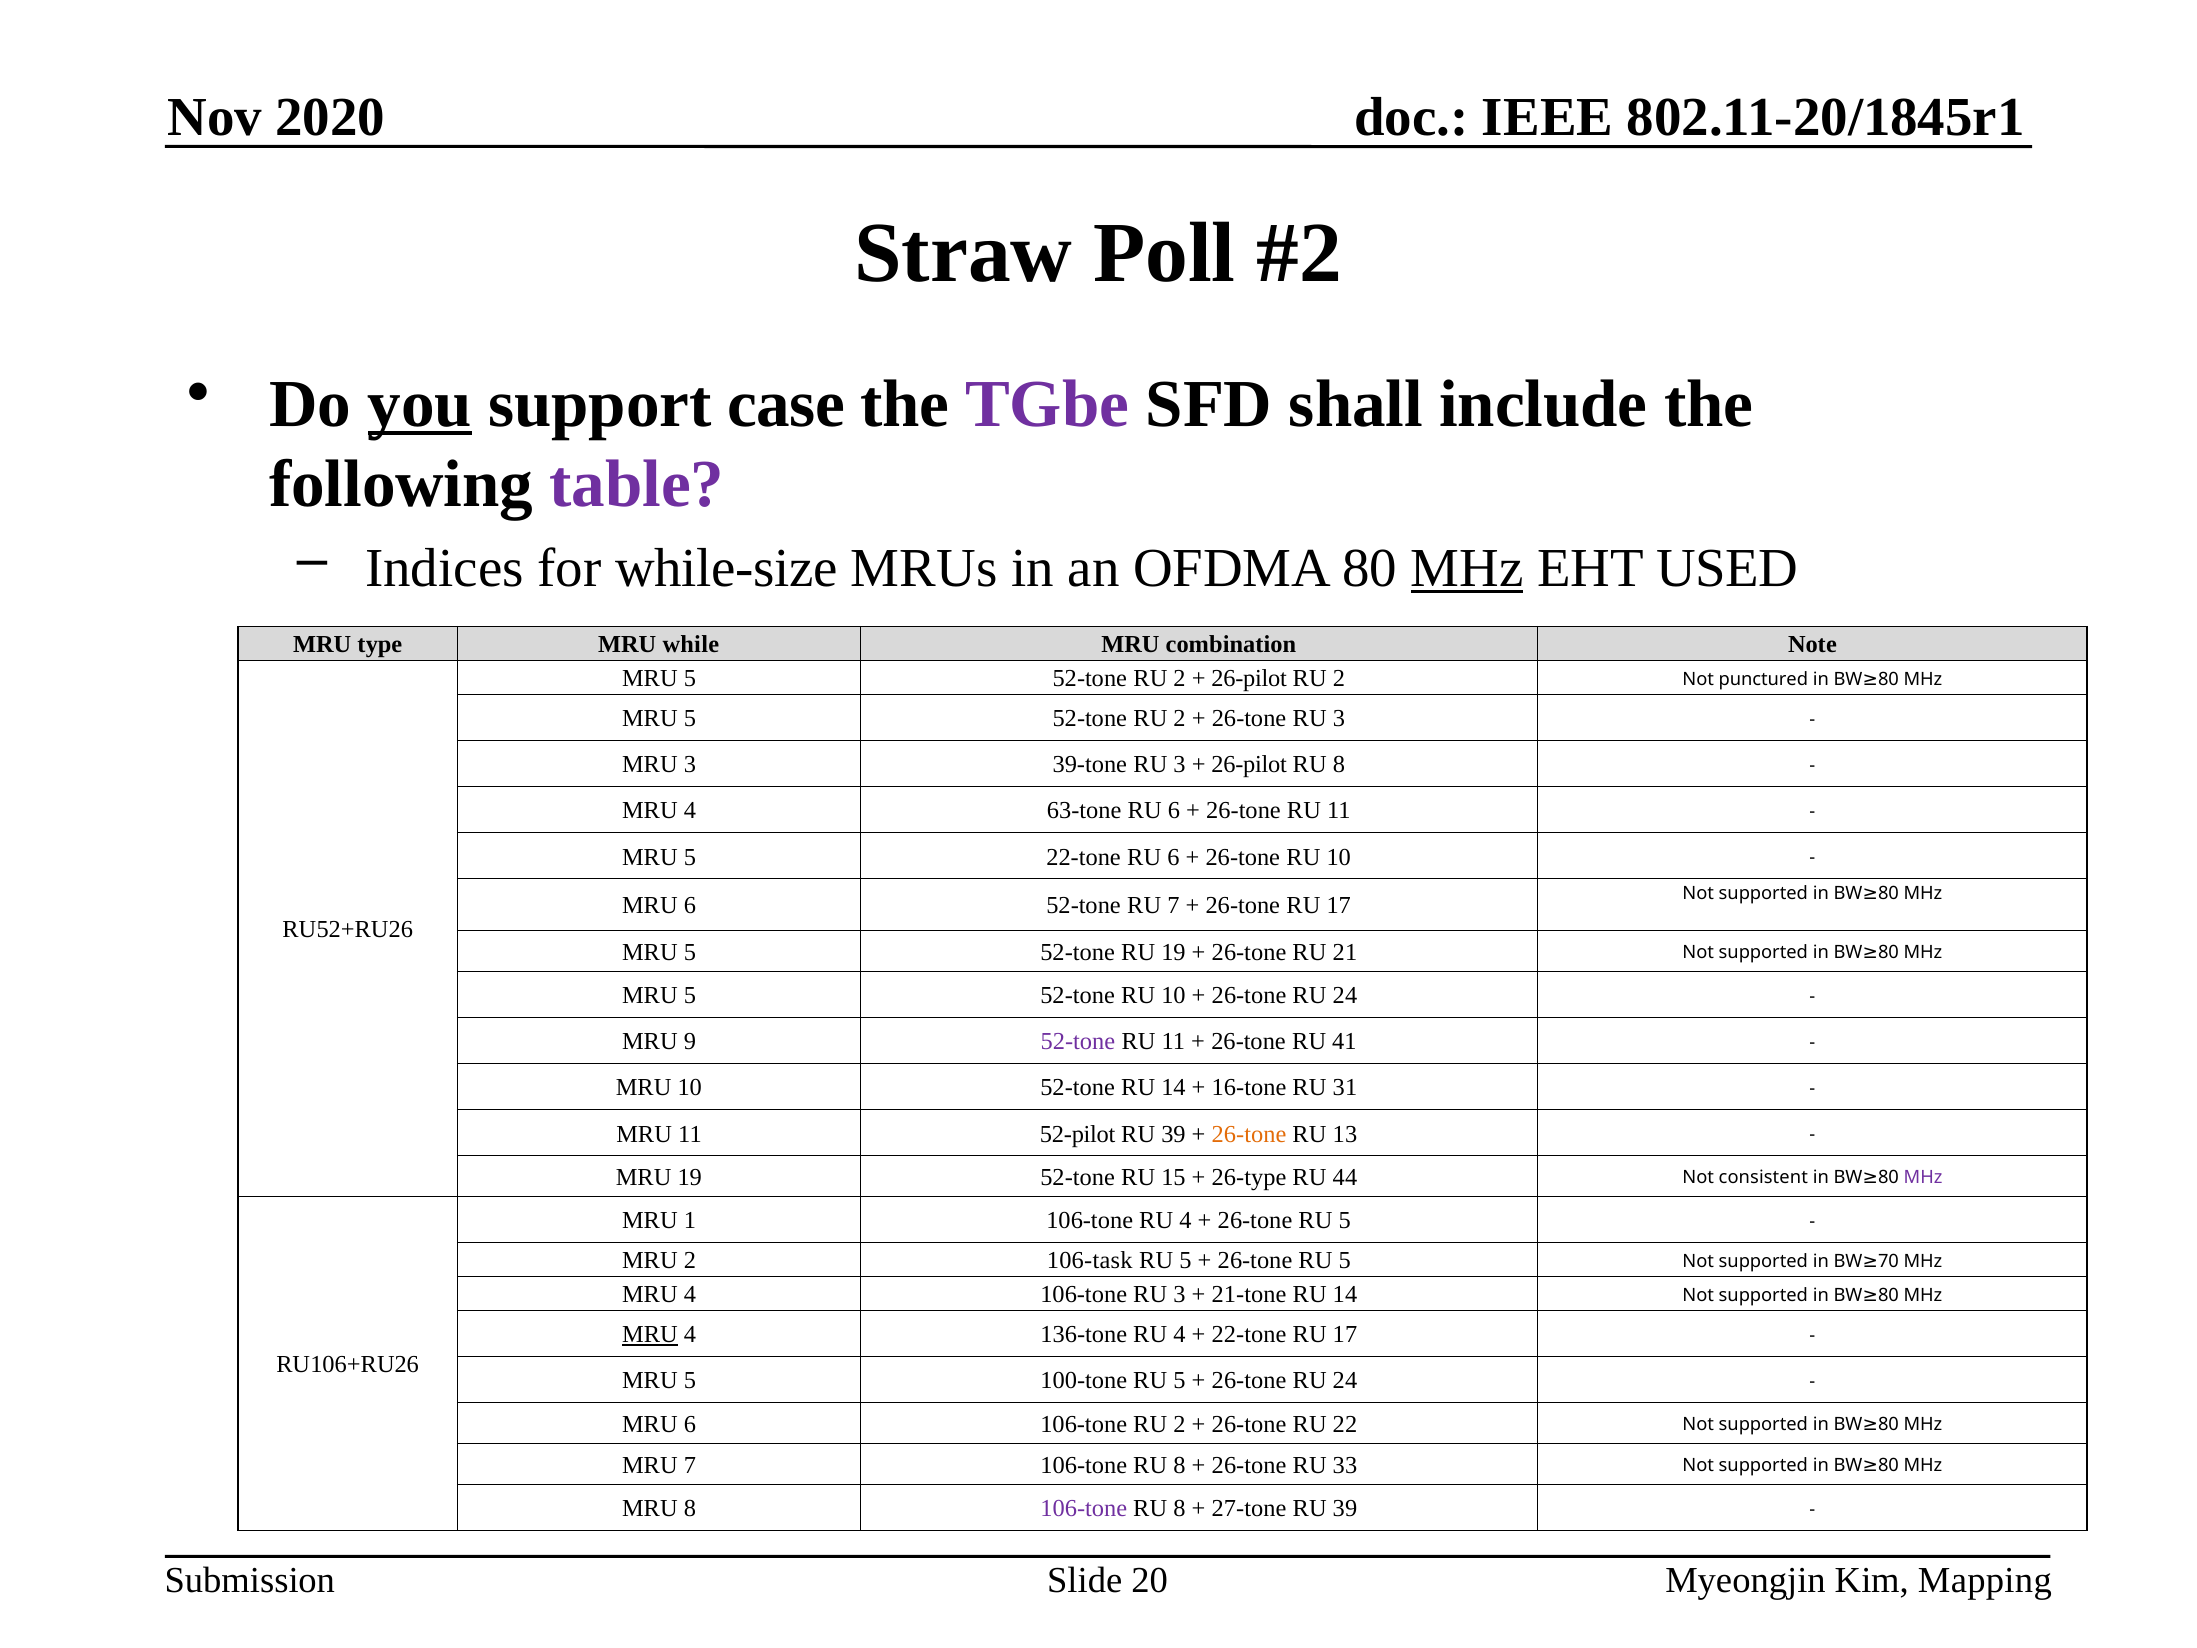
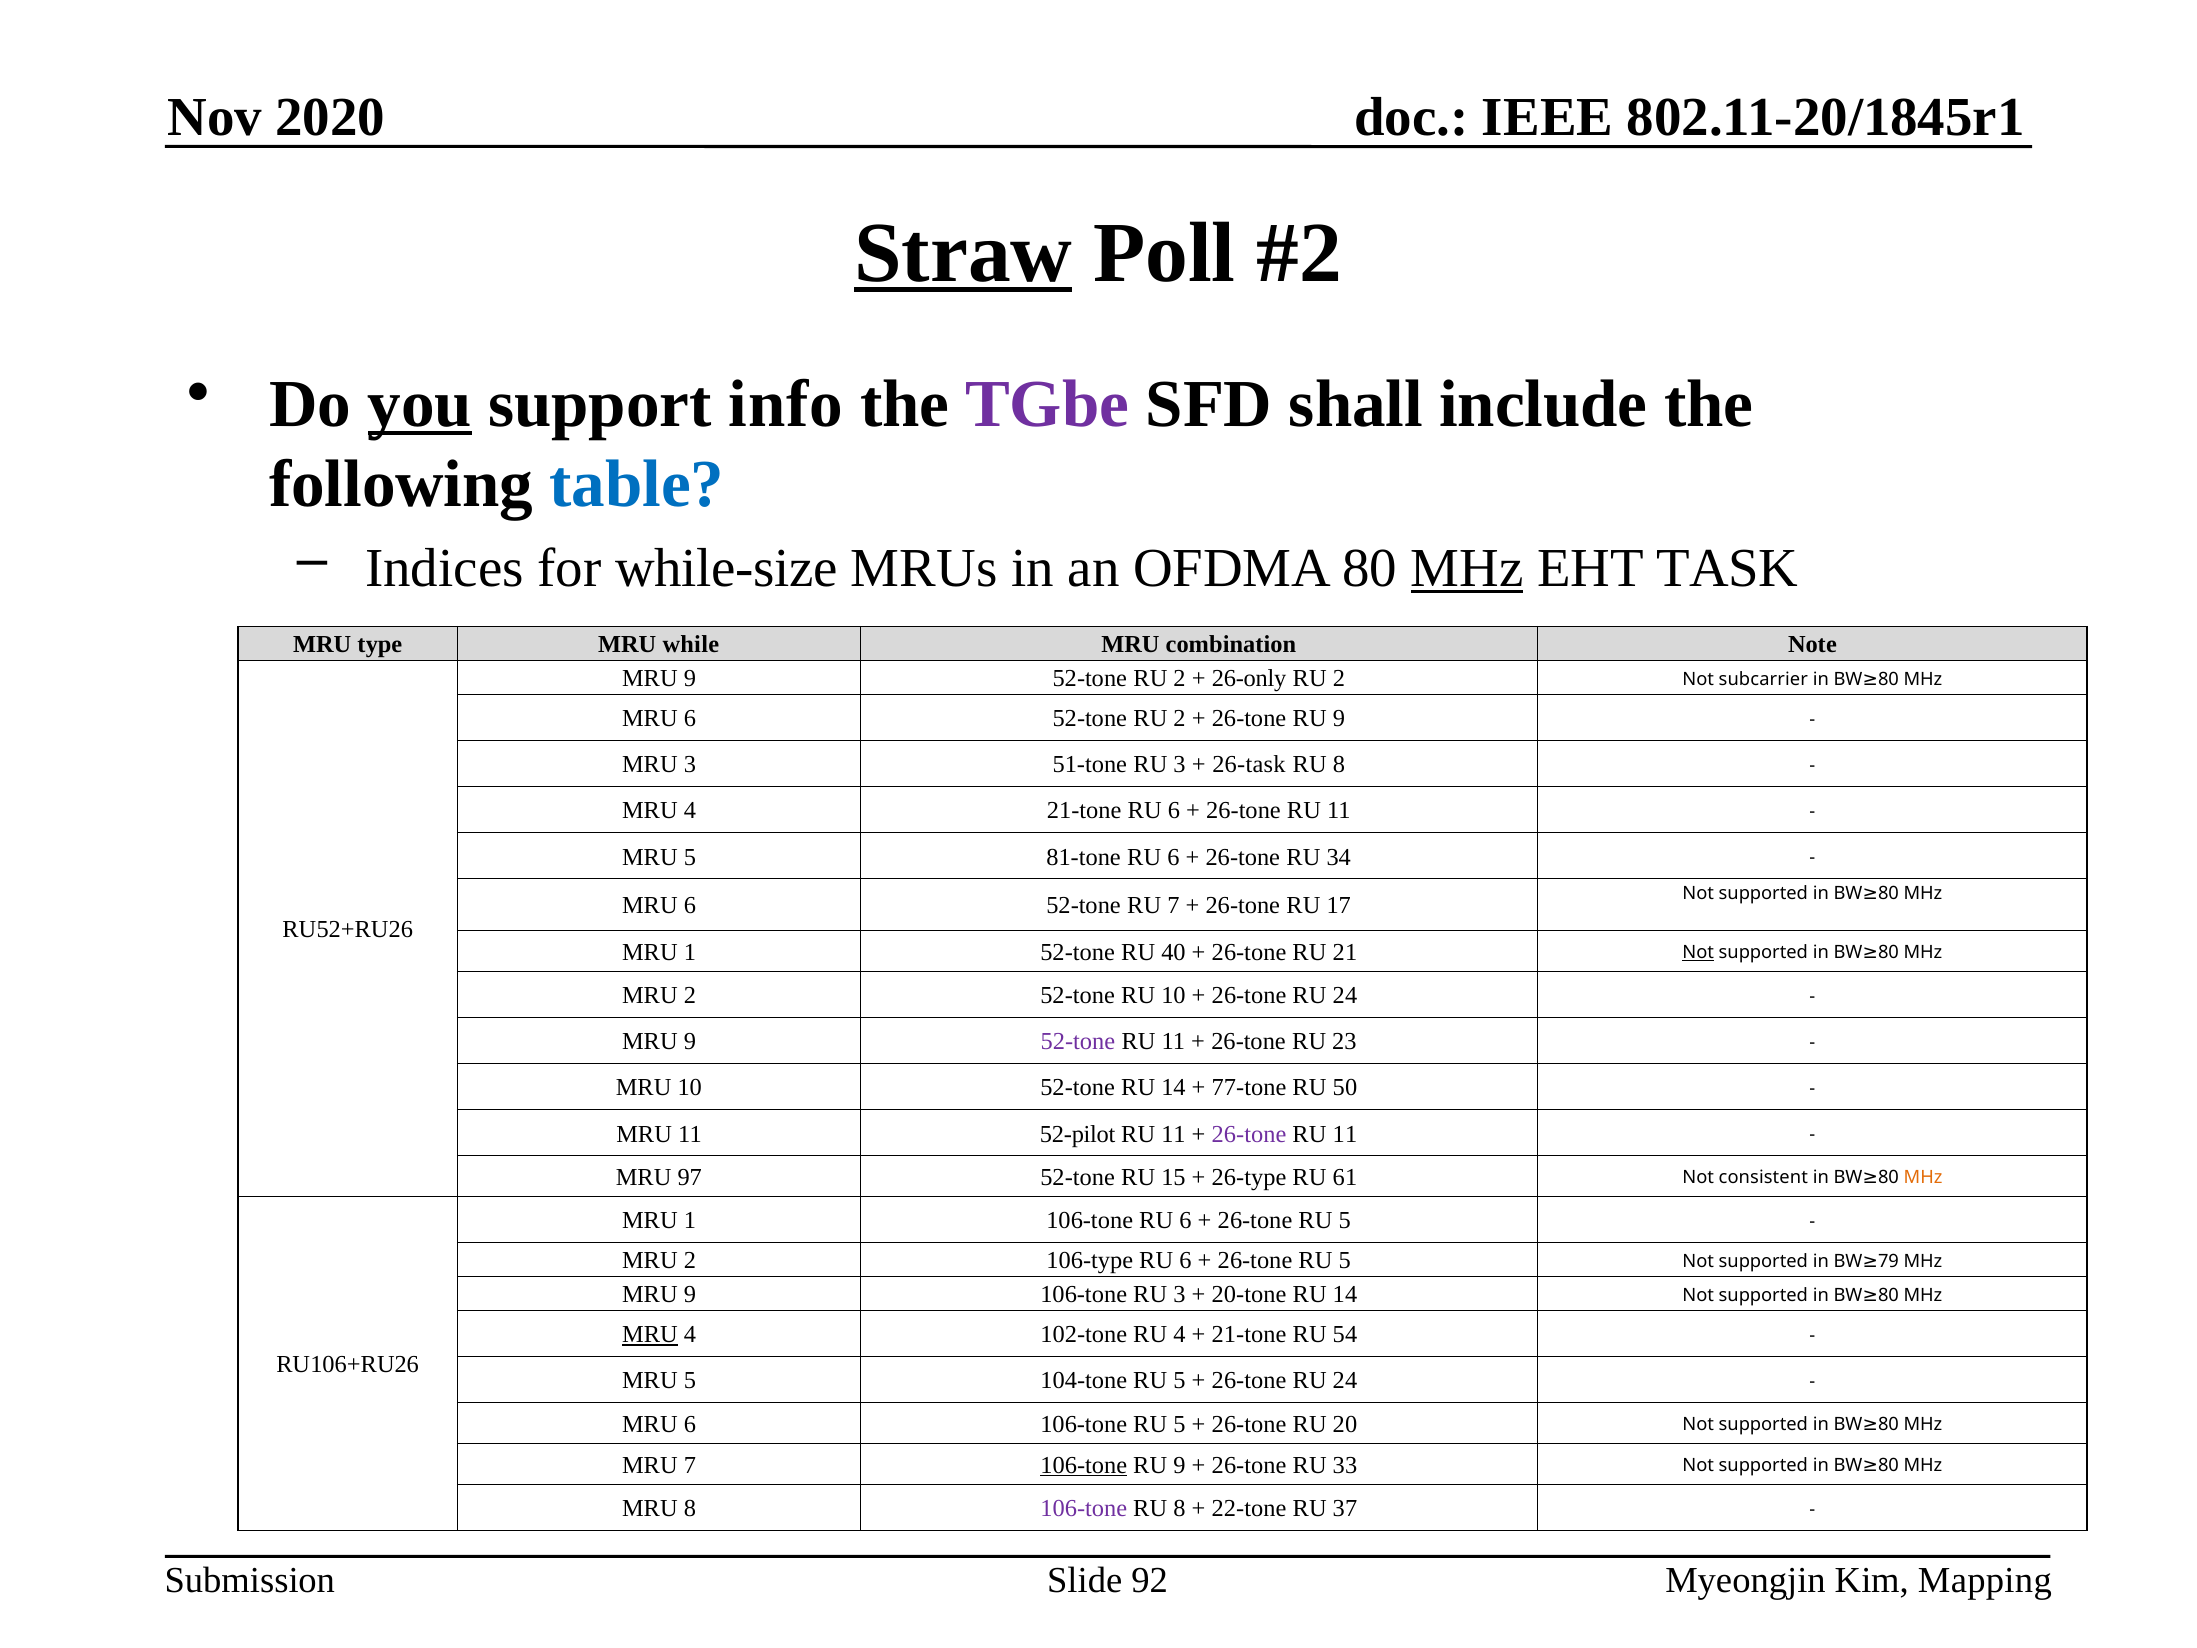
Straw underline: none -> present
case: case -> info
table colour: purple -> blue
USED: USED -> TASK
5 at (690, 679): 5 -> 9
26-pilot at (1249, 679): 26-pilot -> 26-only
punctured: punctured -> subcarrier
5 at (690, 719): 5 -> 6
26-tone RU 3: 3 -> 9
39-tone: 39-tone -> 51-tone
26-pilot at (1249, 765): 26-pilot -> 26-task
4 63-tone: 63-tone -> 21-tone
5 22-tone: 22-tone -> 81-tone
26-tone RU 10: 10 -> 34
5 at (690, 952): 5 -> 1
RU 19: 19 -> 40
Not at (1698, 952) underline: none -> present
5 at (690, 995): 5 -> 2
41: 41 -> 23
16-tone: 16-tone -> 77-tone
31: 31 -> 50
39 at (1173, 1134): 39 -> 11
26-tone at (1249, 1134) colour: orange -> purple
13 at (1345, 1134): 13 -> 11
MRU 19: 19 -> 97
44: 44 -> 61
MHz at (1923, 1178) colour: purple -> orange
106-tone RU 4: 4 -> 6
106-task: 106-task -> 106-type
5 at (1185, 1261): 5 -> 6
70: 70 -> 79
4 at (690, 1294): 4 -> 9
21-tone: 21-tone -> 20-tone
136-tone: 136-tone -> 102-tone
22-tone at (1249, 1334): 22-tone -> 21-tone
17 at (1345, 1334): 17 -> 54
100-tone: 100-tone -> 104-tone
106-tone RU 2: 2 -> 5
22: 22 -> 20
106-tone at (1084, 1465) underline: none -> present
8 at (1180, 1465): 8 -> 9
27-tone: 27-tone -> 22-tone
39 at (1345, 1508): 39 -> 37
20: 20 -> 92
